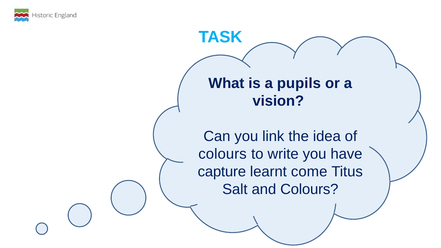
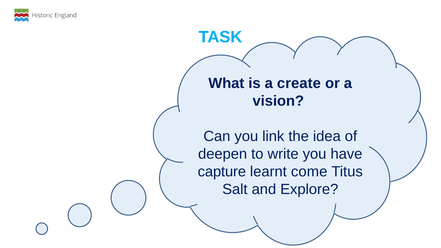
pupils: pupils -> create
colours at (223, 154): colours -> deepen
and Colours: Colours -> Explore
